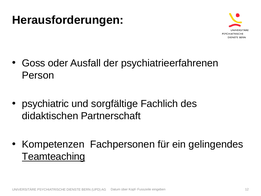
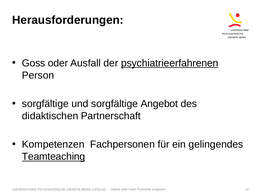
psychiatrieerfahrenen underline: none -> present
psychiatric at (45, 104): psychiatric -> sorgfältige
Fachlich: Fachlich -> Angebot
